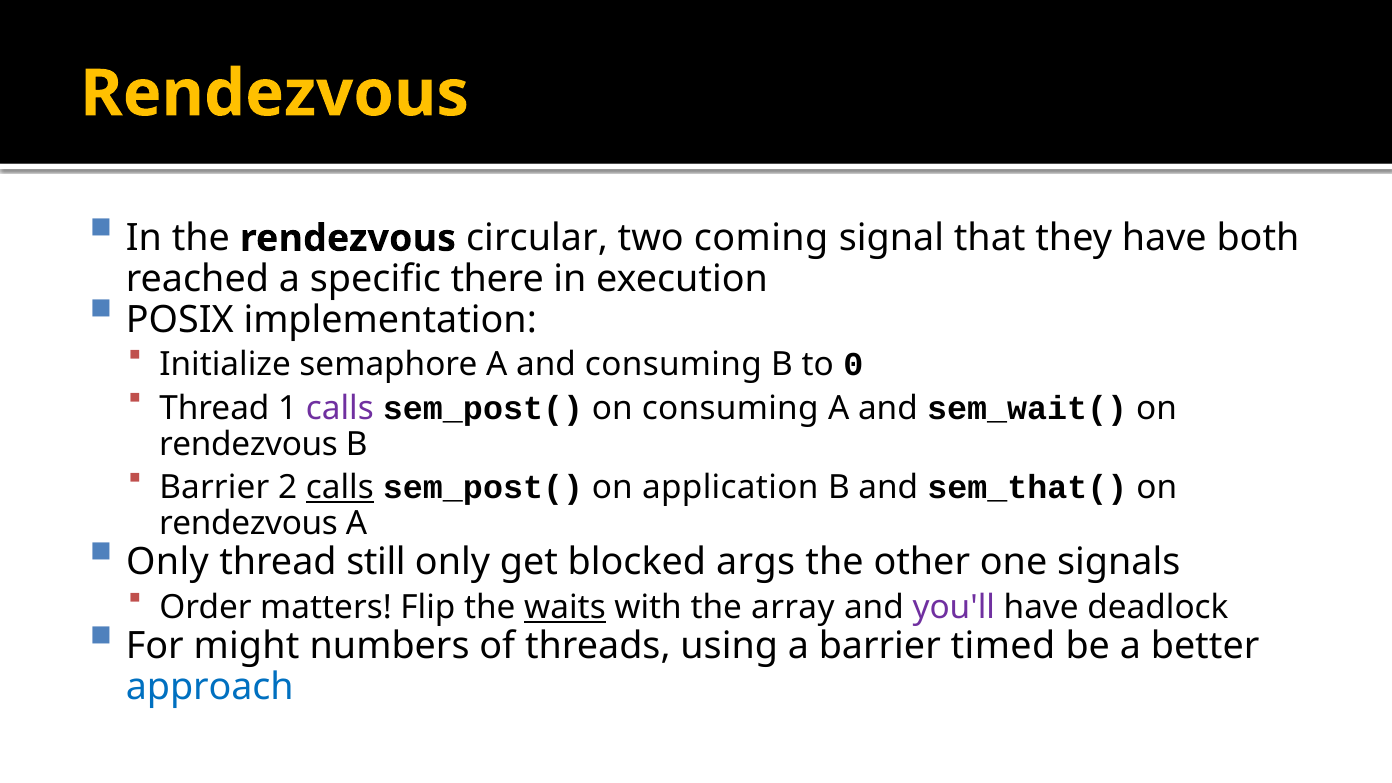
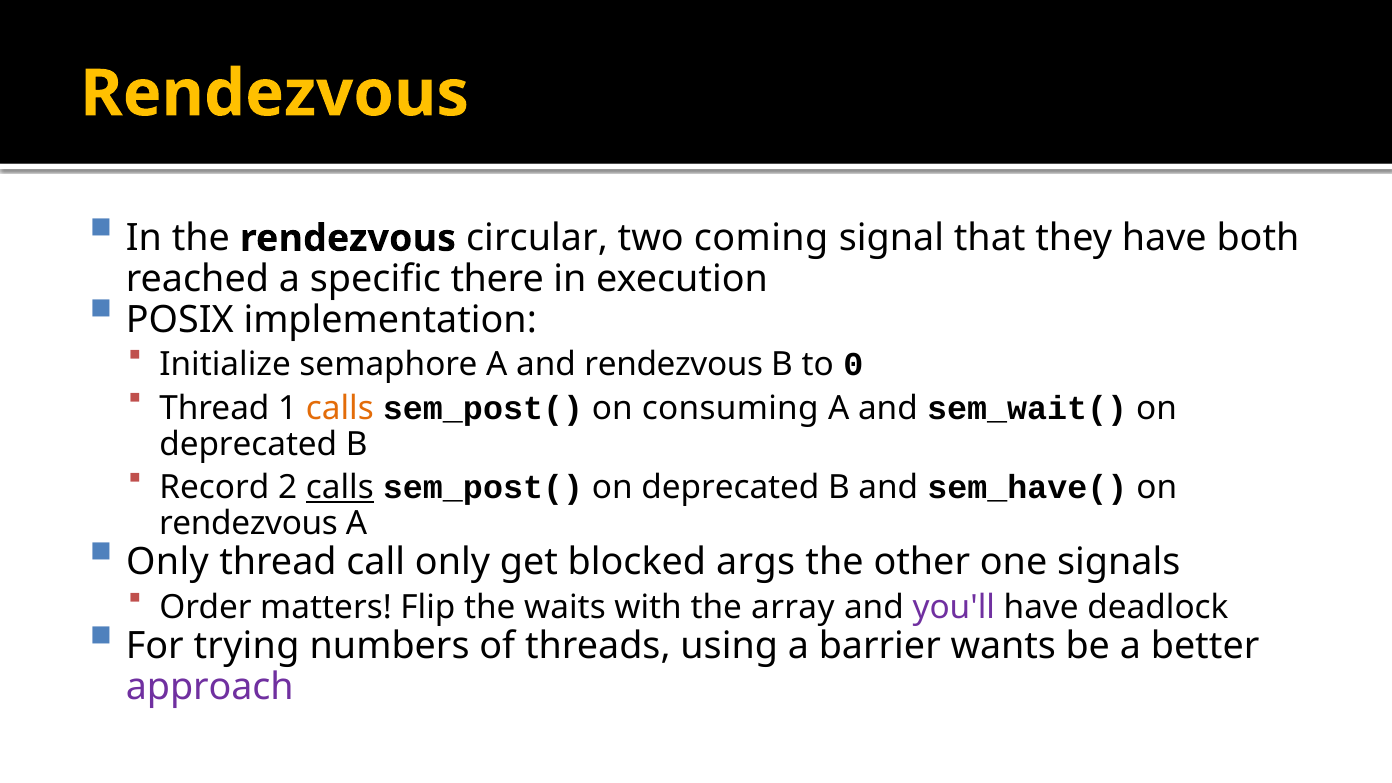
and consuming: consuming -> rendezvous
calls at (340, 408) colour: purple -> orange
rendezvous at (248, 444): rendezvous -> deprecated
Barrier at (214, 487): Barrier -> Record
sem_post( on application: application -> deprecated
sem_that(: sem_that( -> sem_have(
still: still -> call
waits underline: present -> none
might: might -> trying
timed: timed -> wants
approach colour: blue -> purple
